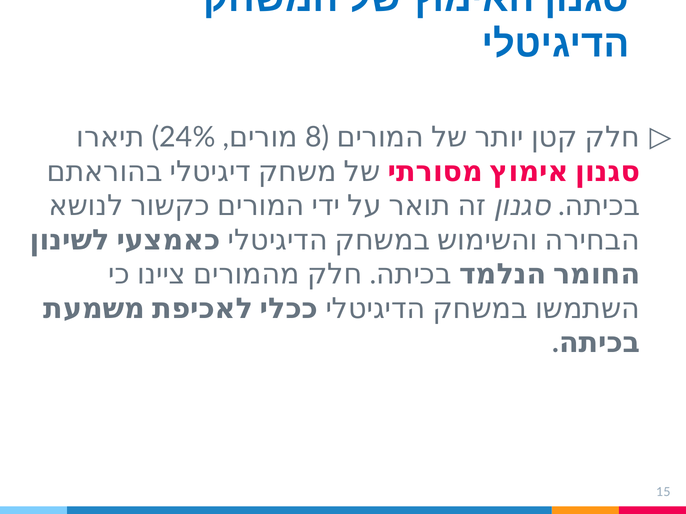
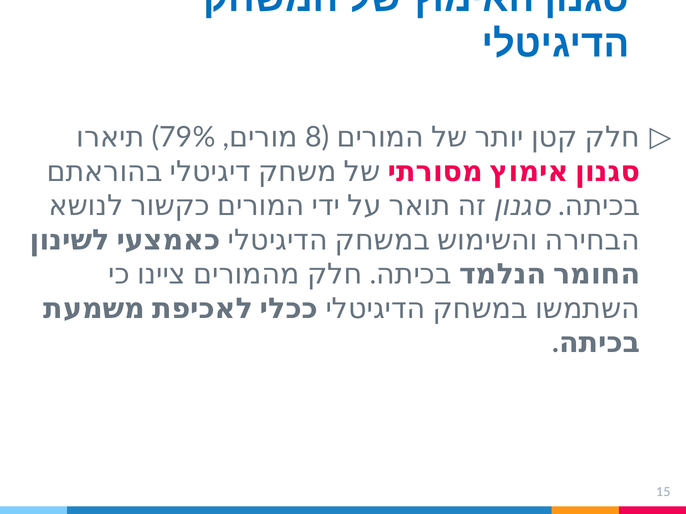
24%: 24% -> 79%
